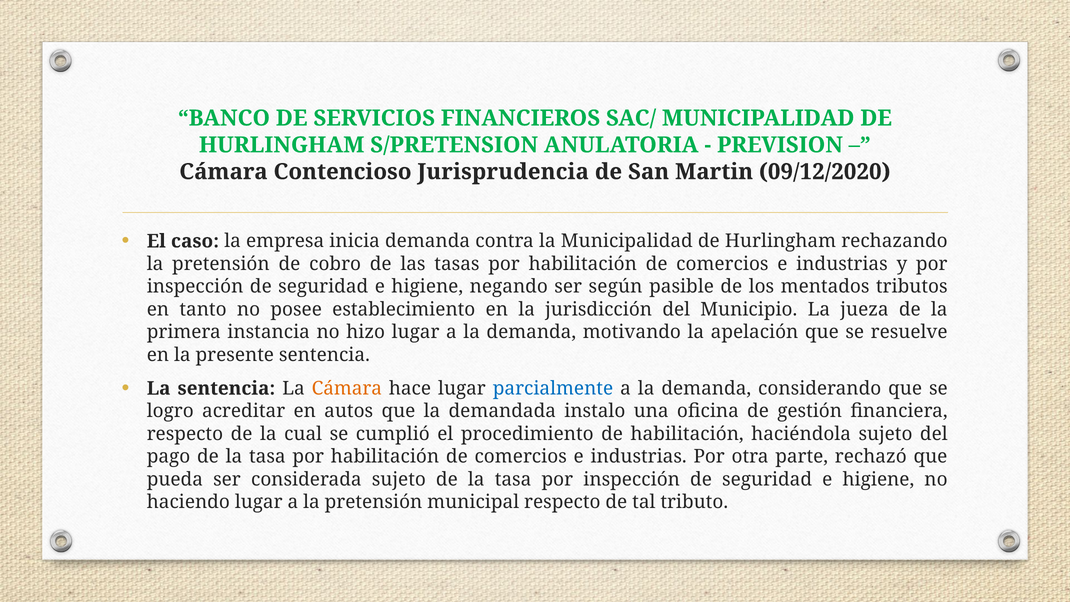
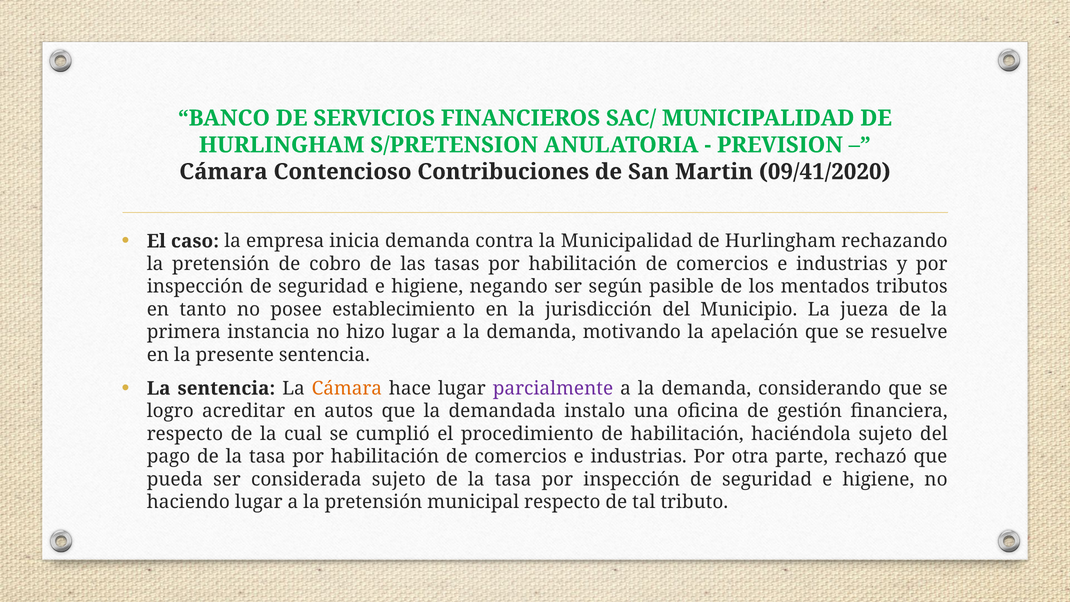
Jurisprudencia: Jurisprudencia -> Contribuciones
09/12/2020: 09/12/2020 -> 09/41/2020
parcialmente colour: blue -> purple
